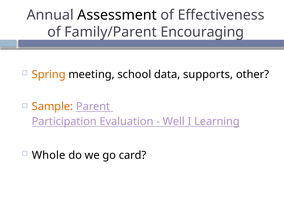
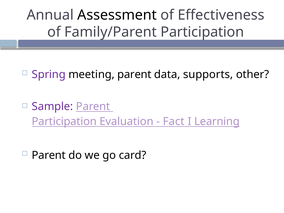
Family/Parent Encouraging: Encouraging -> Participation
Spring colour: orange -> purple
meeting school: school -> parent
Sample colour: orange -> purple
Well: Well -> Fact
Whole at (49, 155): Whole -> Parent
